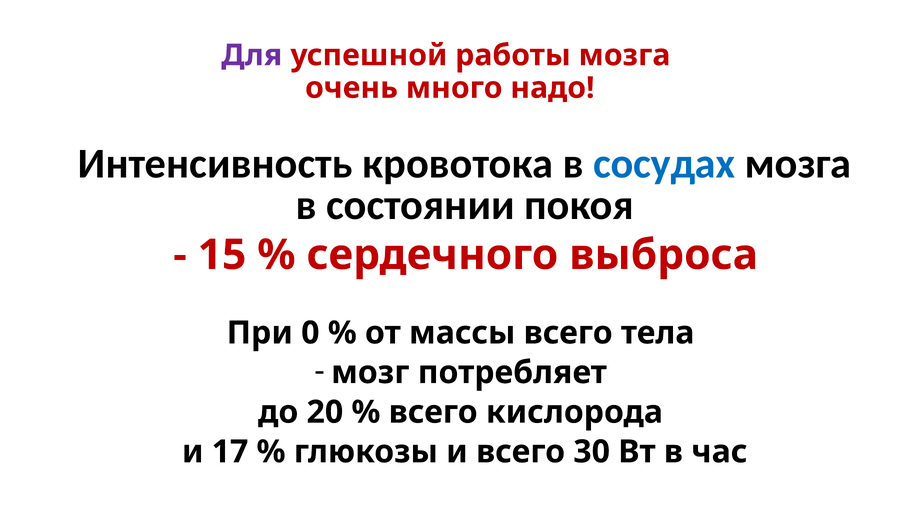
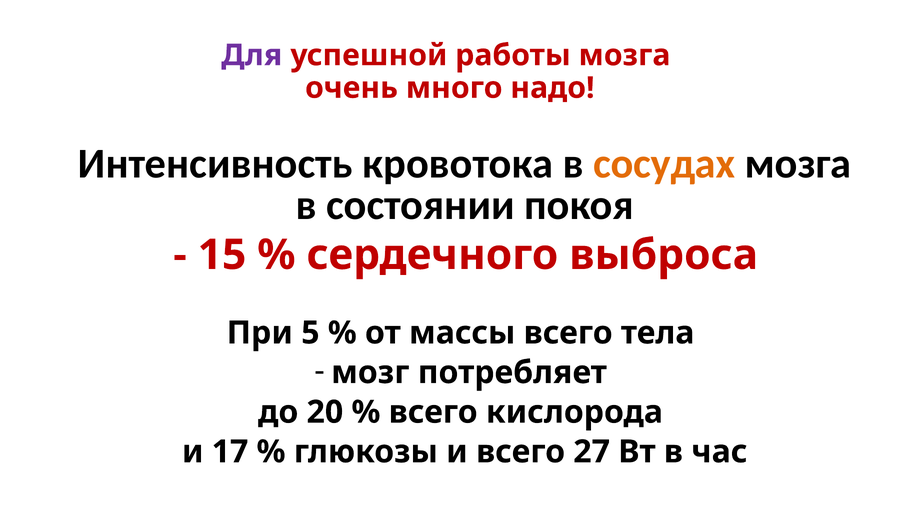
сосудах colour: blue -> orange
0: 0 -> 5
30: 30 -> 27
